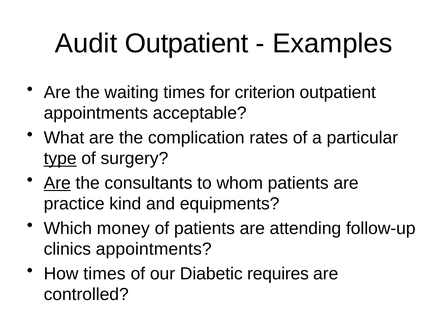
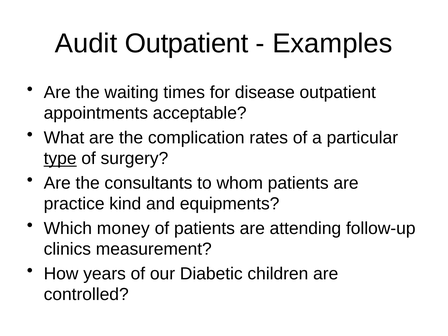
criterion: criterion -> disease
Are at (57, 183) underline: present -> none
clinics appointments: appointments -> measurement
How times: times -> years
requires: requires -> children
